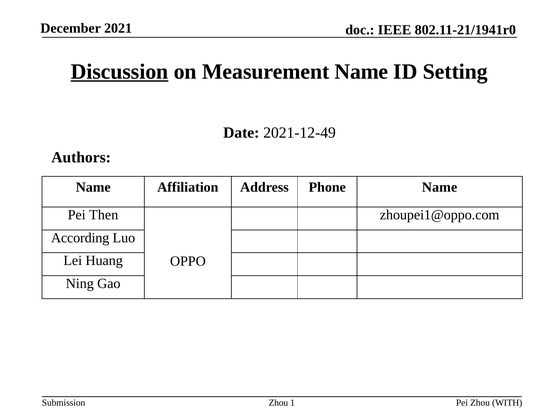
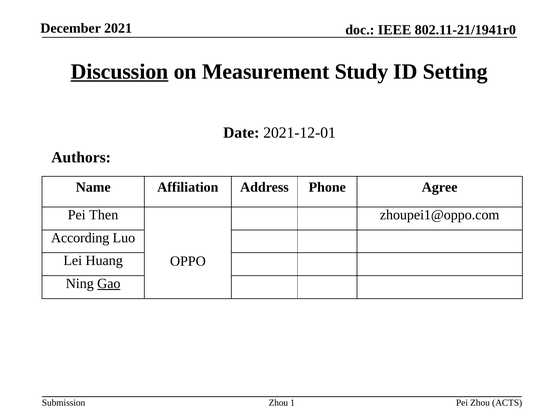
Measurement Name: Name -> Study
2021-12-49: 2021-12-49 -> 2021-12-01
Phone Name: Name -> Agree
Gao underline: none -> present
WITH: WITH -> ACTS
